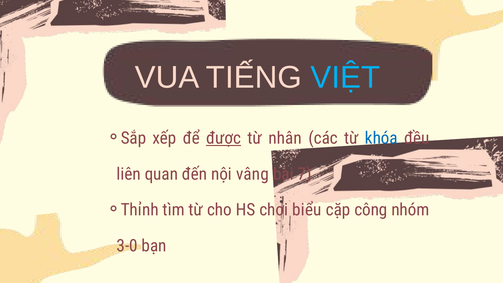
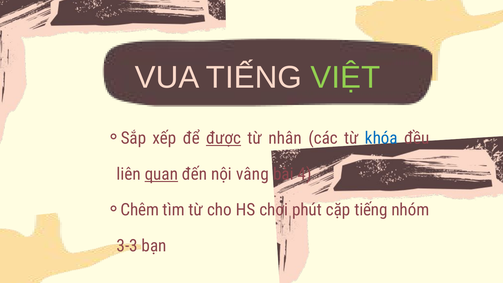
VIỆT colour: light blue -> light green
quan underline: none -> present
7: 7 -> 4
Thỉnh: Thỉnh -> Chêm
biểu: biểu -> phút
cặp công: công -> tiếng
3-0: 3-0 -> 3-3
